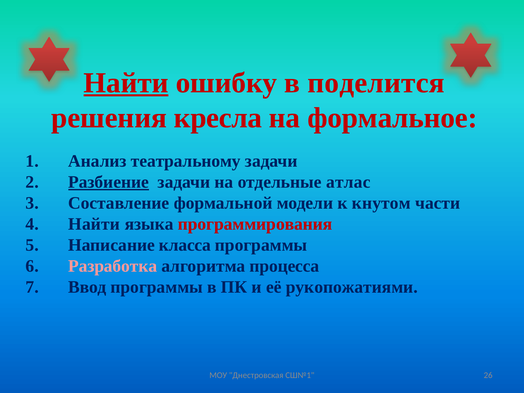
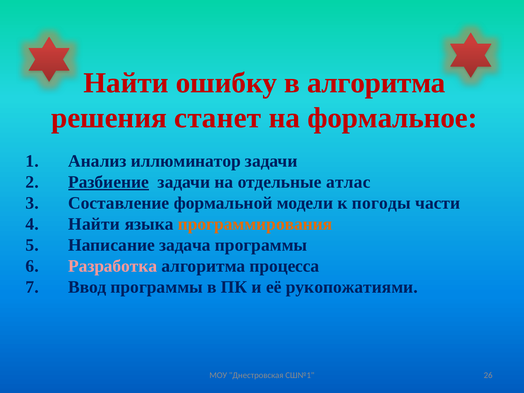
Найти at (126, 83) underline: present -> none
в поделится: поделится -> алгоритма
кресла: кресла -> станет
театральному: театральному -> иллюминатор
кнутом: кнутом -> погоды
программирования colour: red -> orange
класса: класса -> задача
